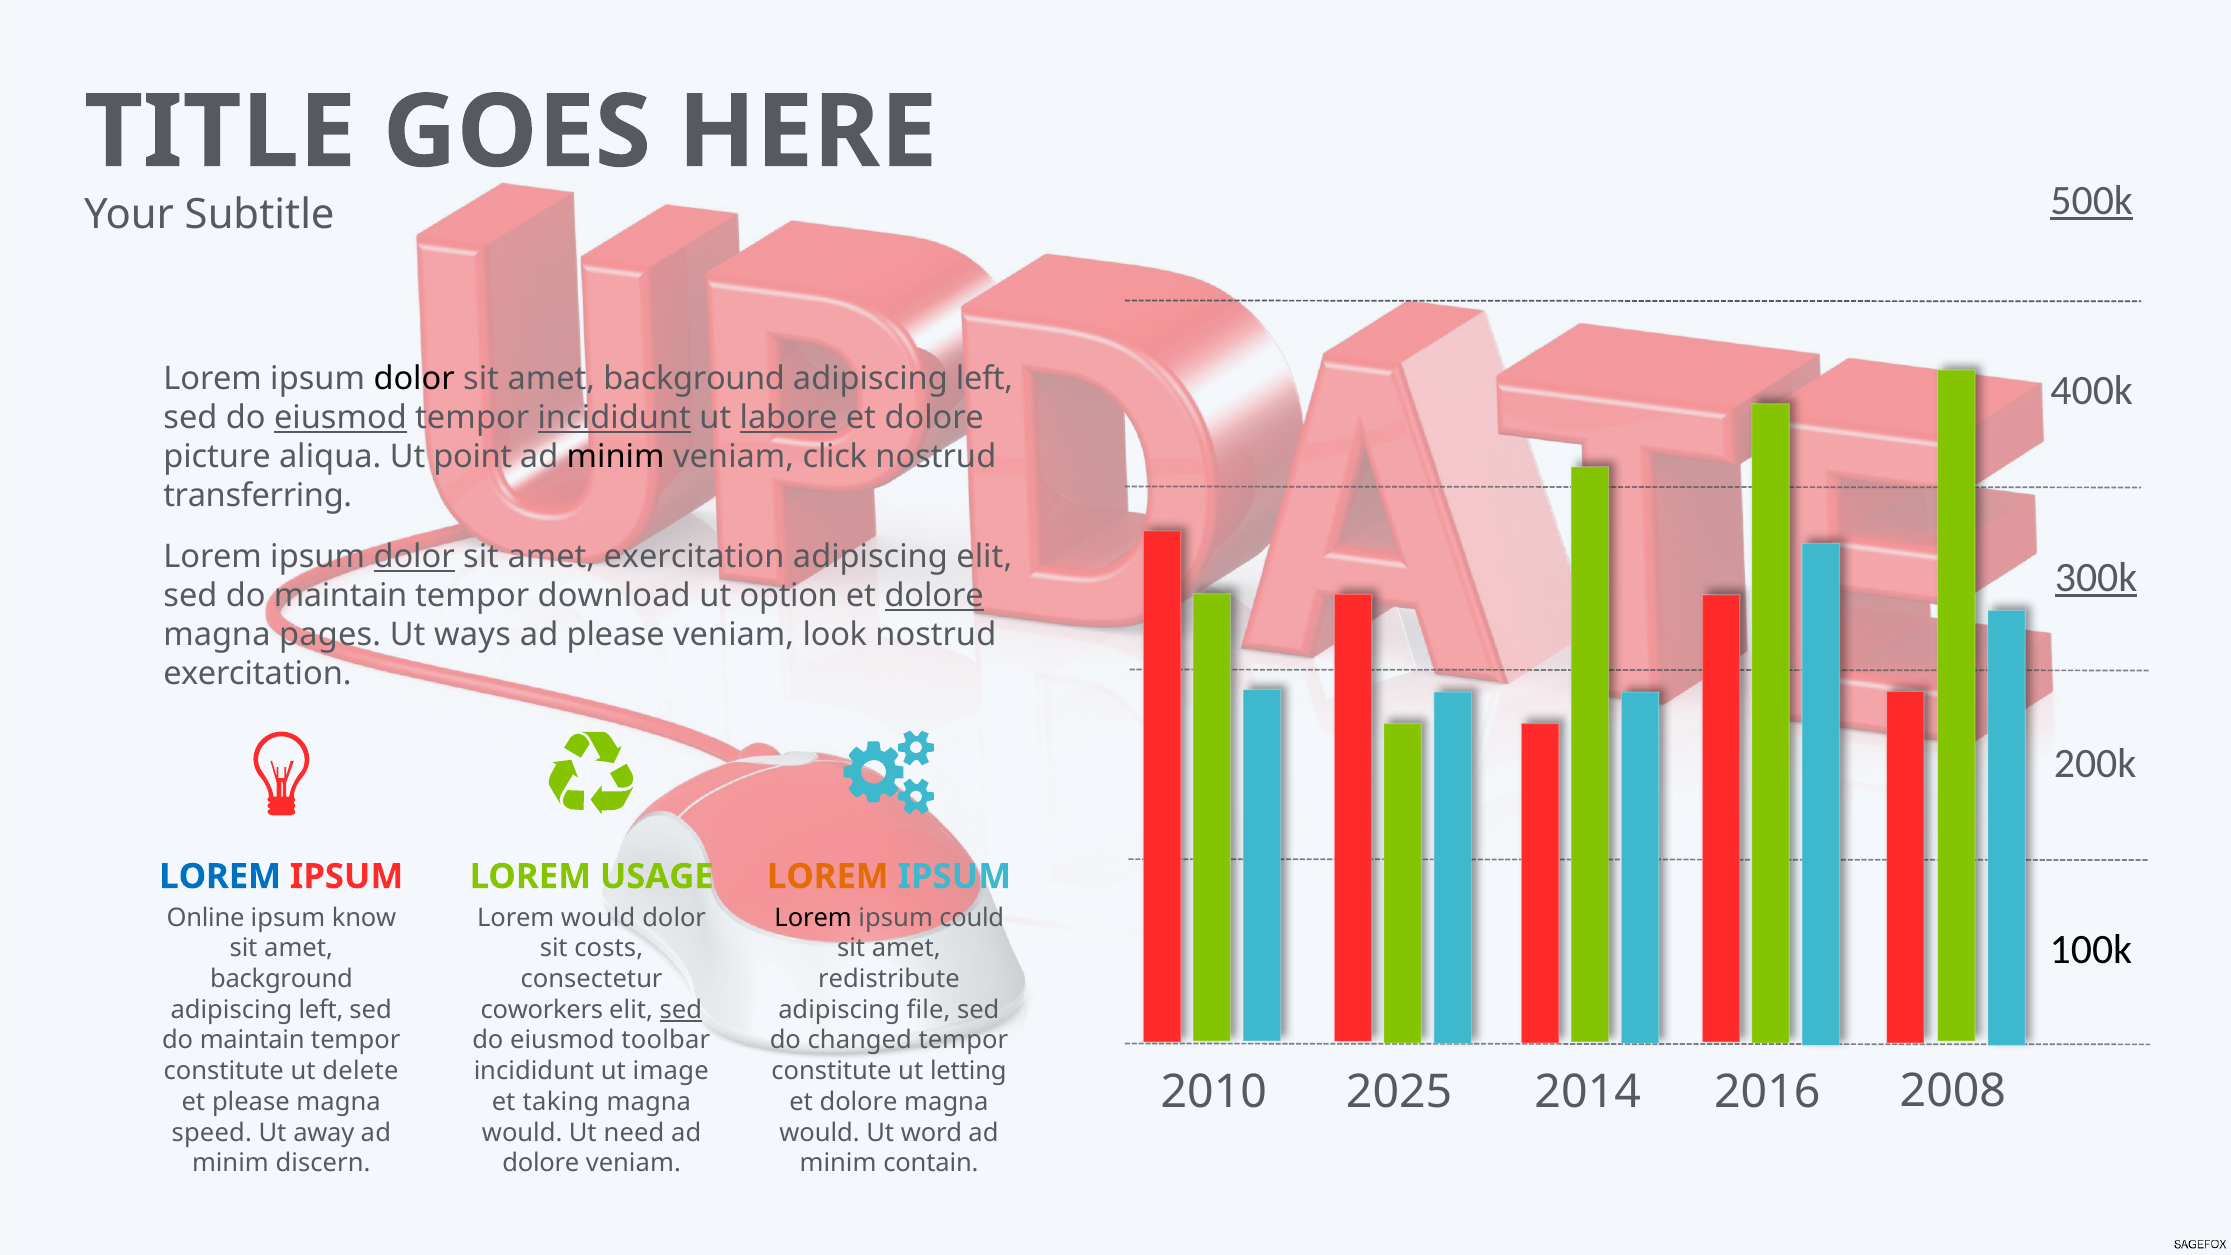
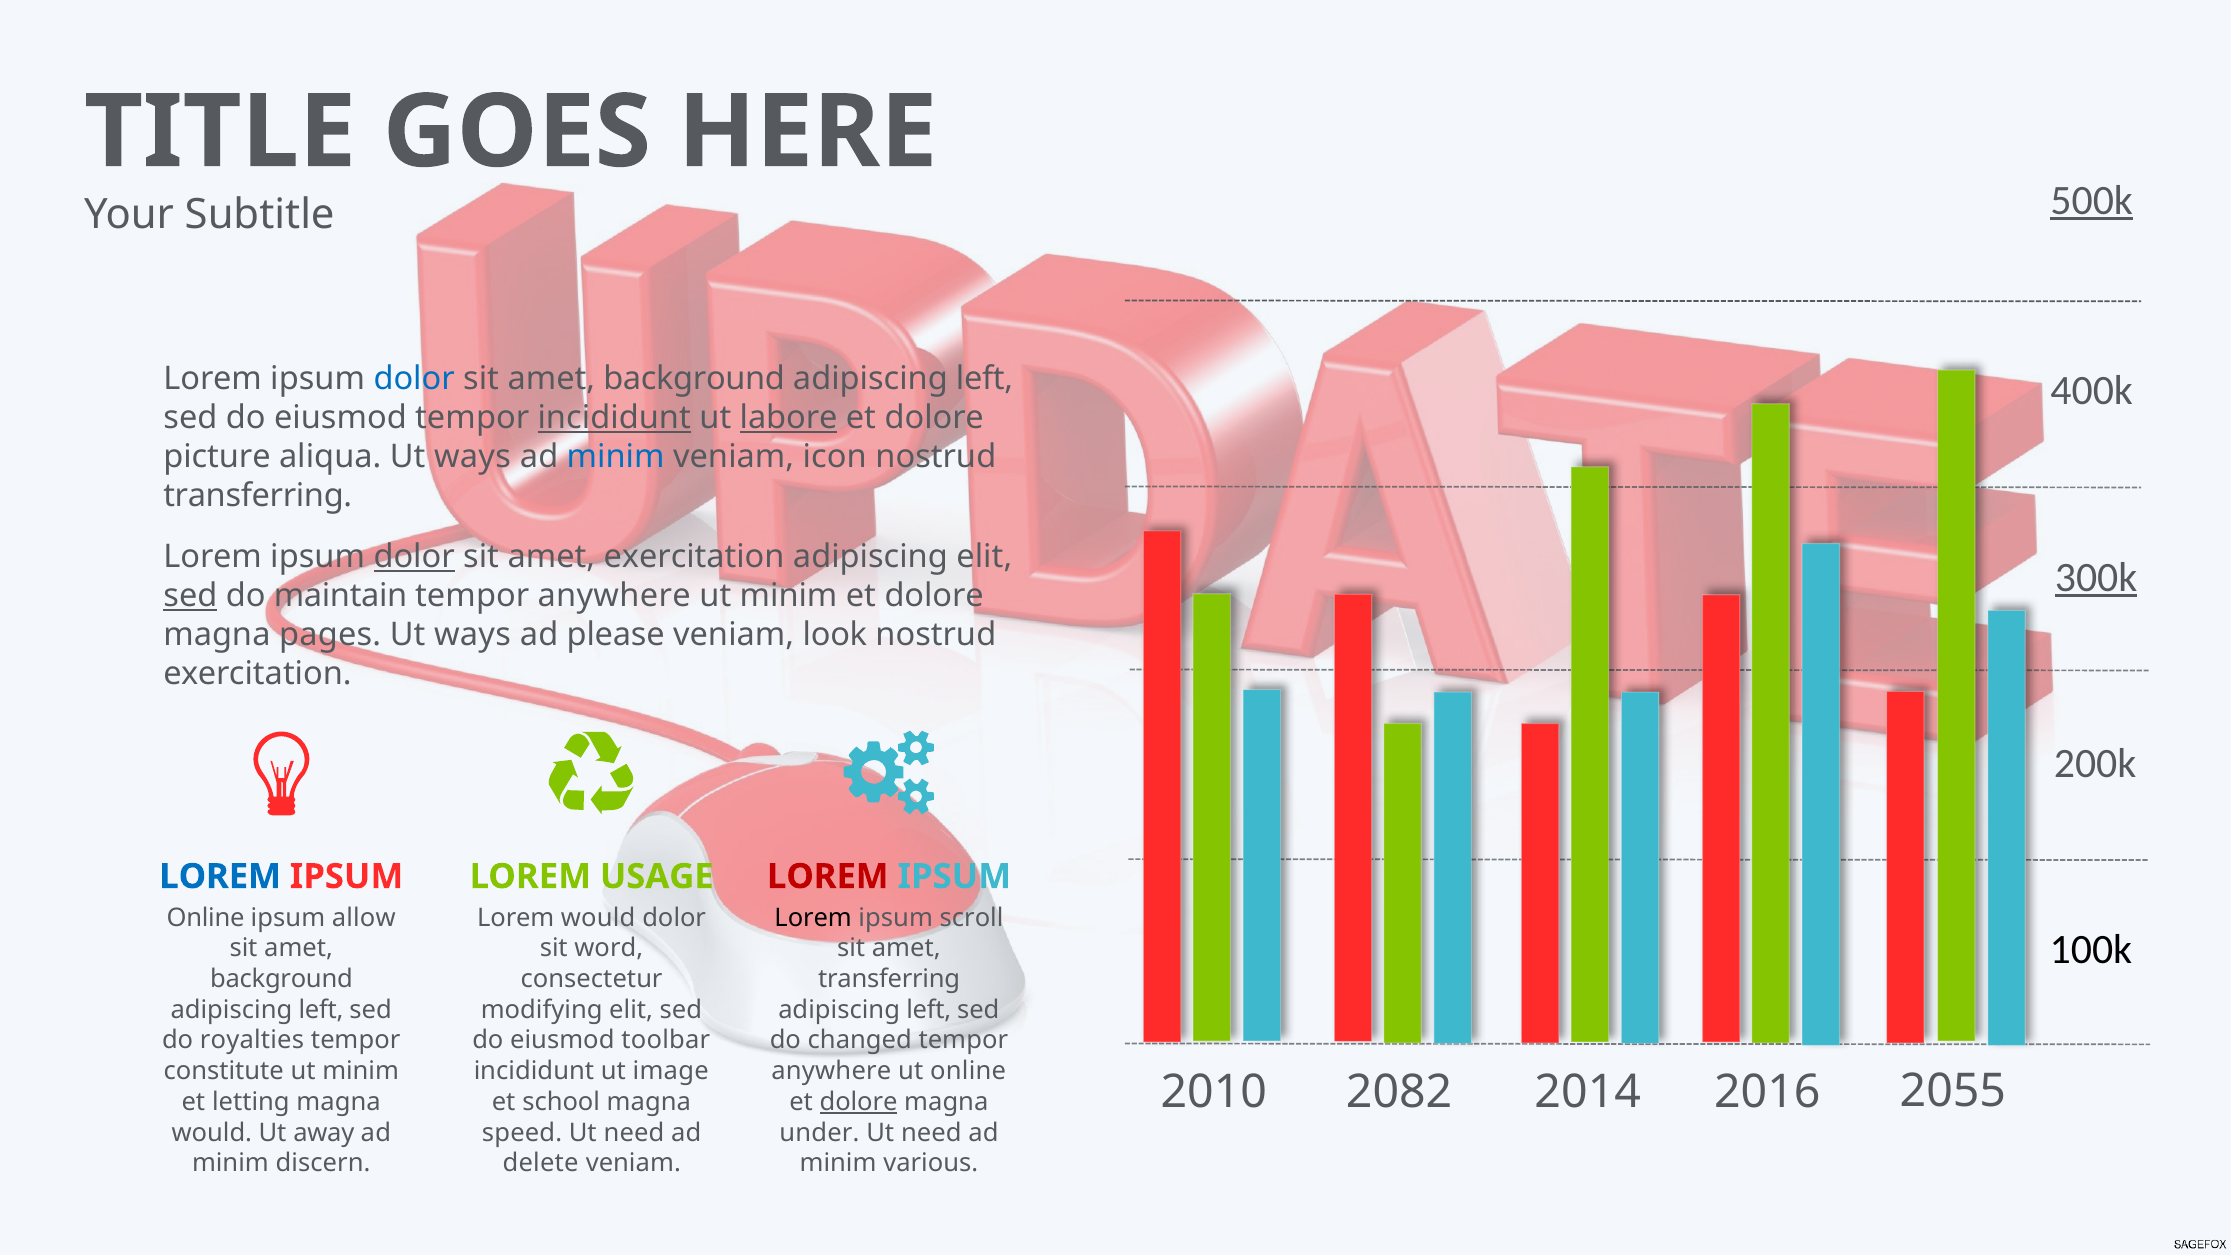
dolor at (414, 378) colour: black -> blue
eiusmod at (340, 418) underline: present -> none
aliqua Ut point: point -> ways
minim at (616, 457) colour: black -> blue
click: click -> icon
sed at (190, 596) underline: none -> present
download at (614, 596): download -> anywhere
option at (789, 596): option -> minim
dolore at (934, 596) underline: present -> none
LOREM at (828, 876) colour: orange -> red
know: know -> allow
could: could -> scroll
costs: costs -> word
redistribute at (889, 979): redistribute -> transferring
coworkers: coworkers -> modifying
sed at (681, 1010) underline: present -> none
file at (929, 1010): file -> left
maintain at (252, 1040): maintain -> royalties
delete at (360, 1071): delete -> minim
constitute at (831, 1071): constitute -> anywhere
ut letting: letting -> online
2025: 2025 -> 2082
2008: 2008 -> 2055
et please: please -> letting
taking: taking -> school
dolore at (859, 1102) underline: none -> present
speed at (212, 1133): speed -> would
would at (522, 1133): would -> speed
would at (820, 1133): would -> under
word at (932, 1133): word -> need
dolore at (541, 1163): dolore -> delete
contain: contain -> various
